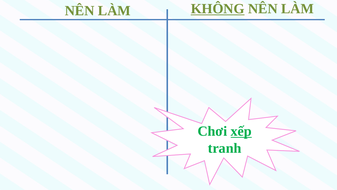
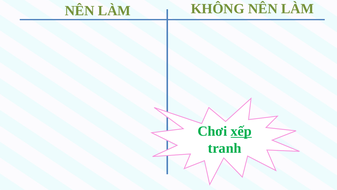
KHÔNG underline: present -> none
